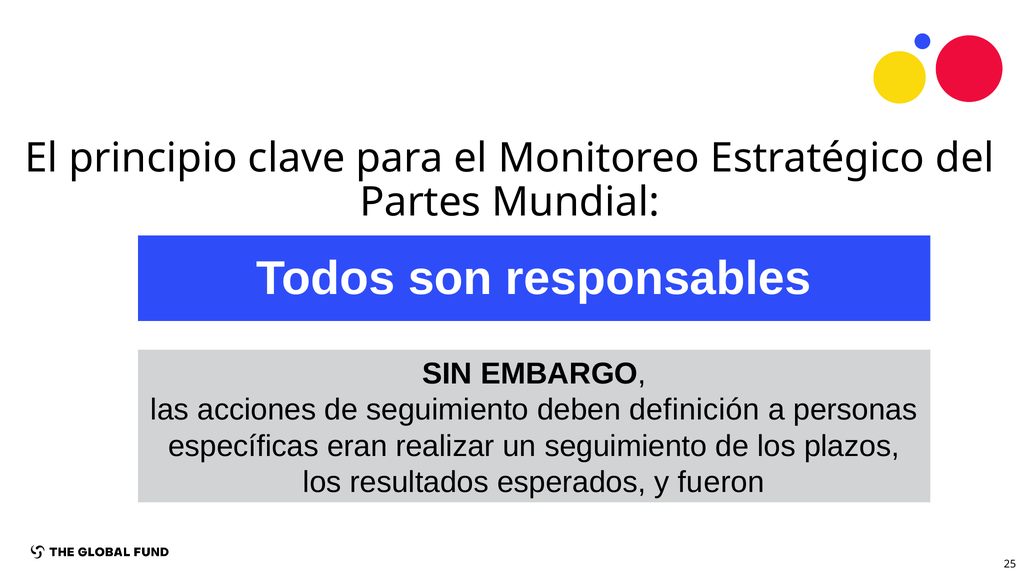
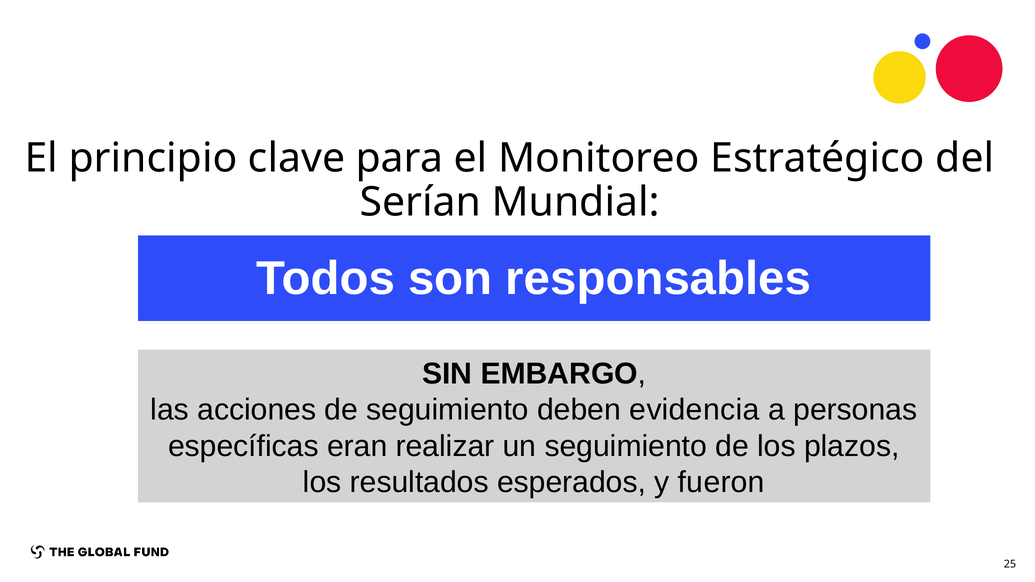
Partes: Partes -> Serían
definición: definición -> evidencia
